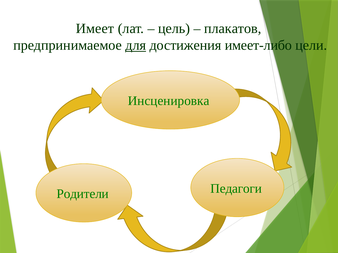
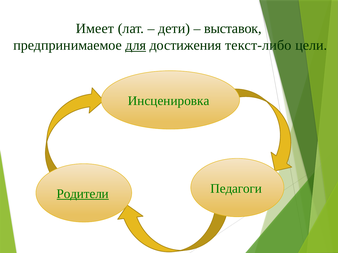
цель: цель -> дети
плакатов: плакатов -> выставок
имеет-либо: имеет-либо -> текст-либо
Родители underline: none -> present
